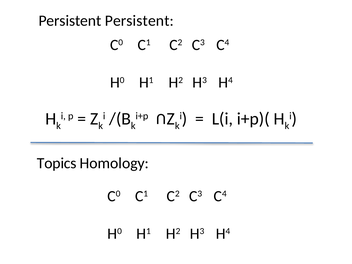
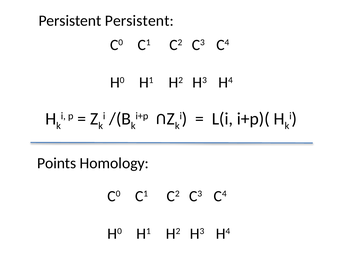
Topics: Topics -> Points
